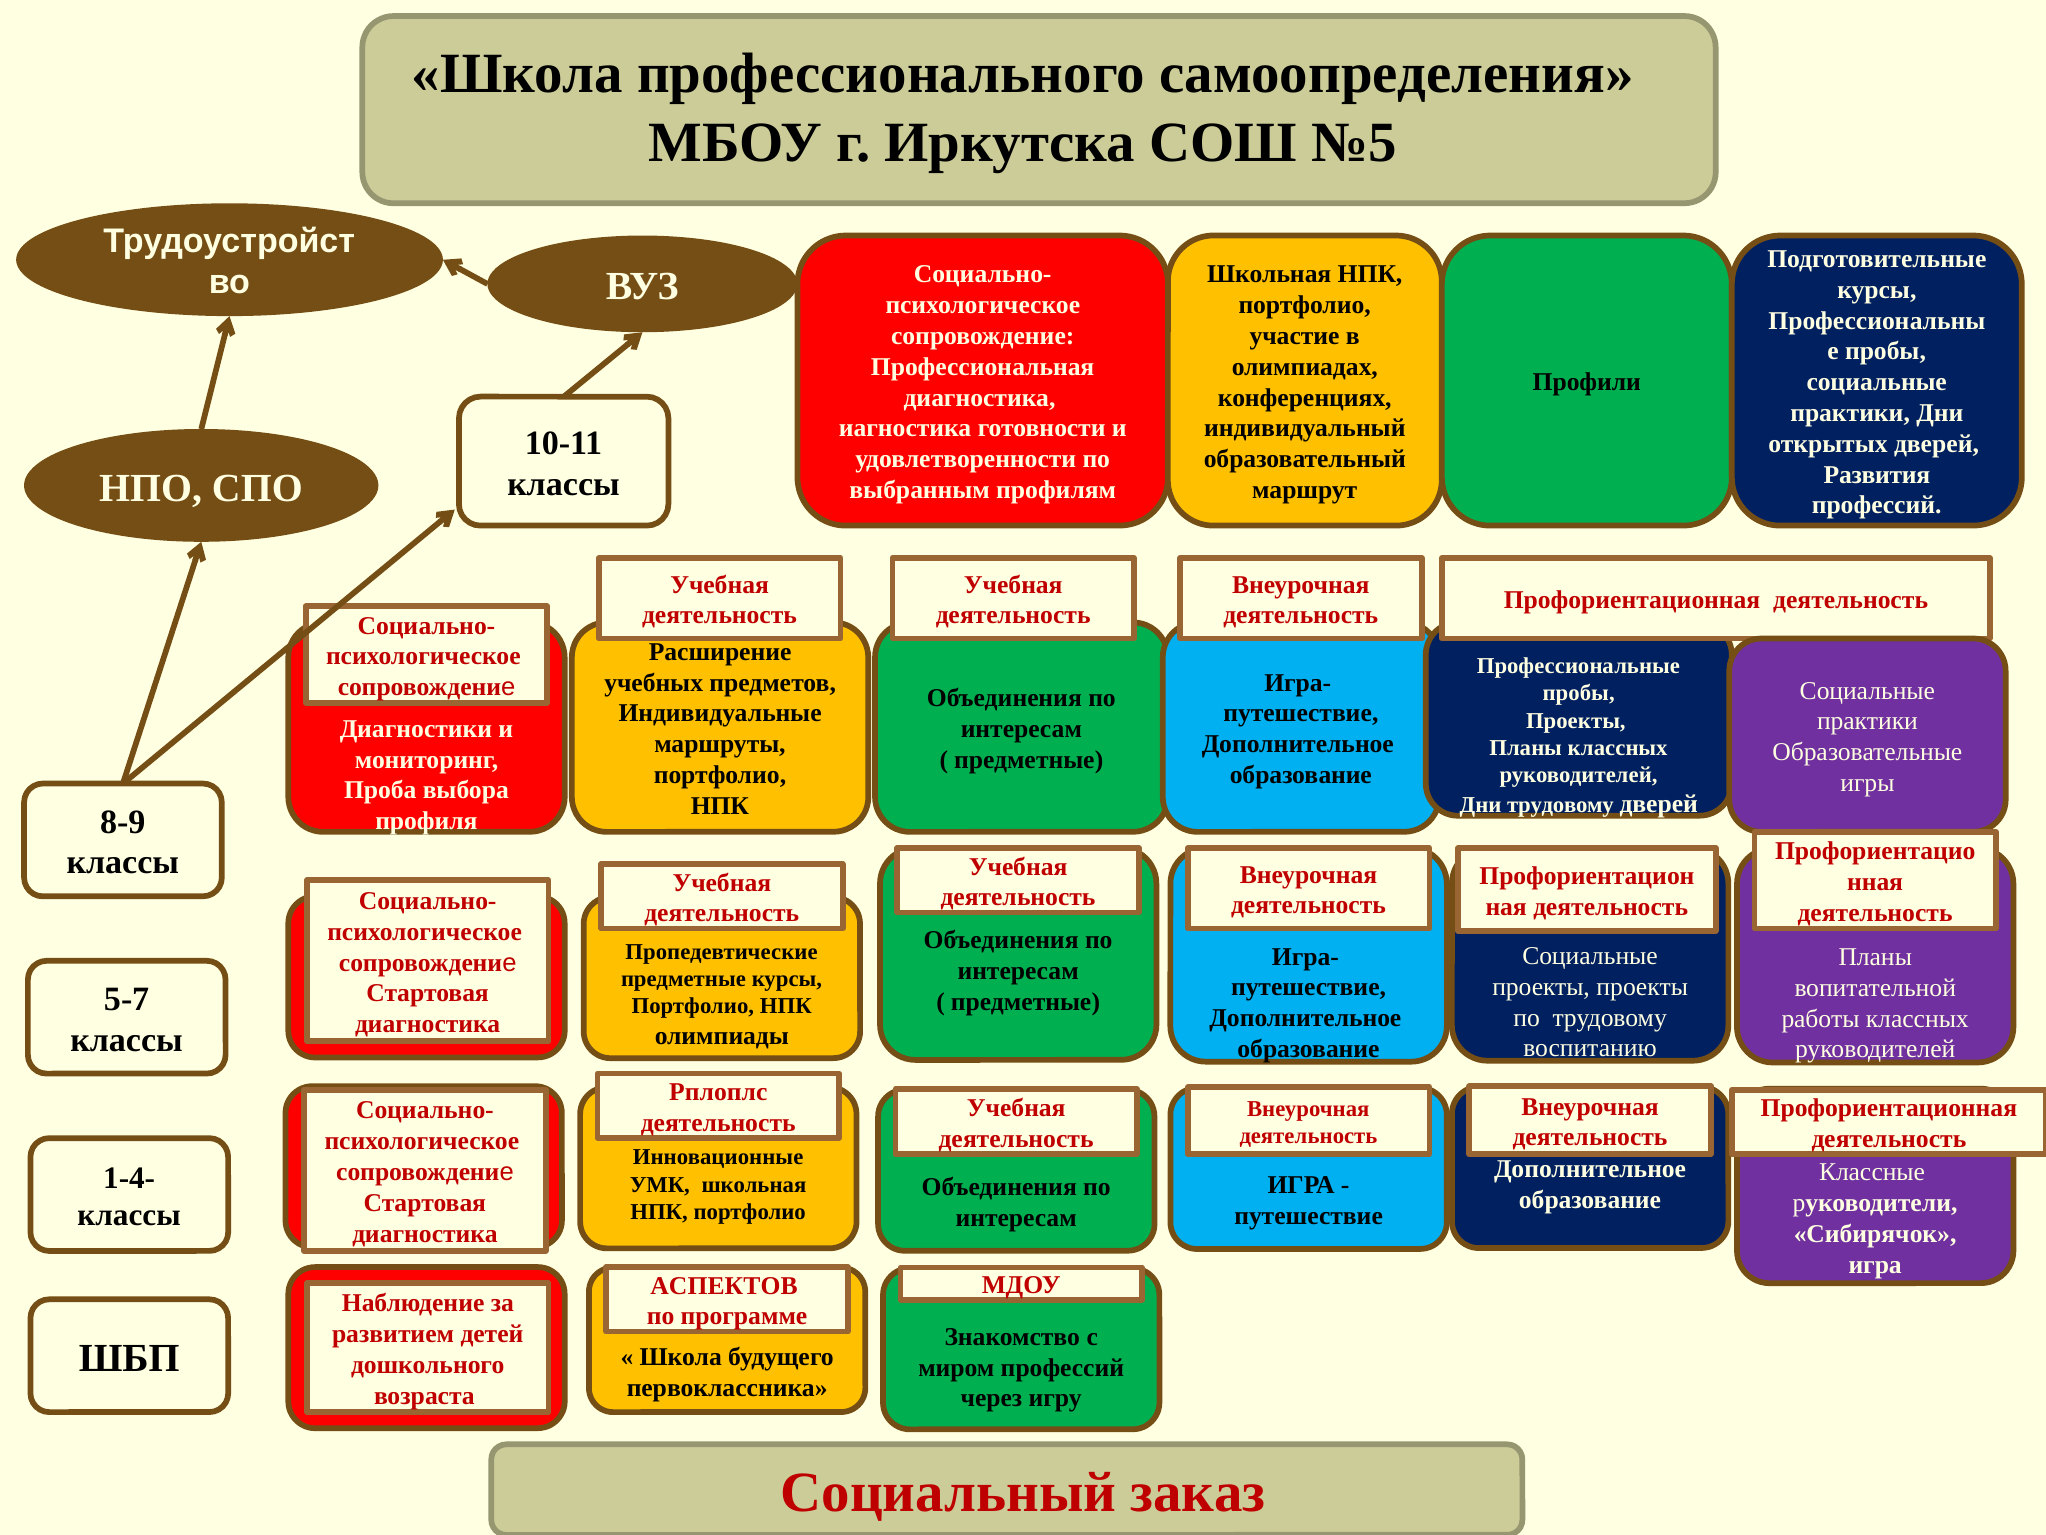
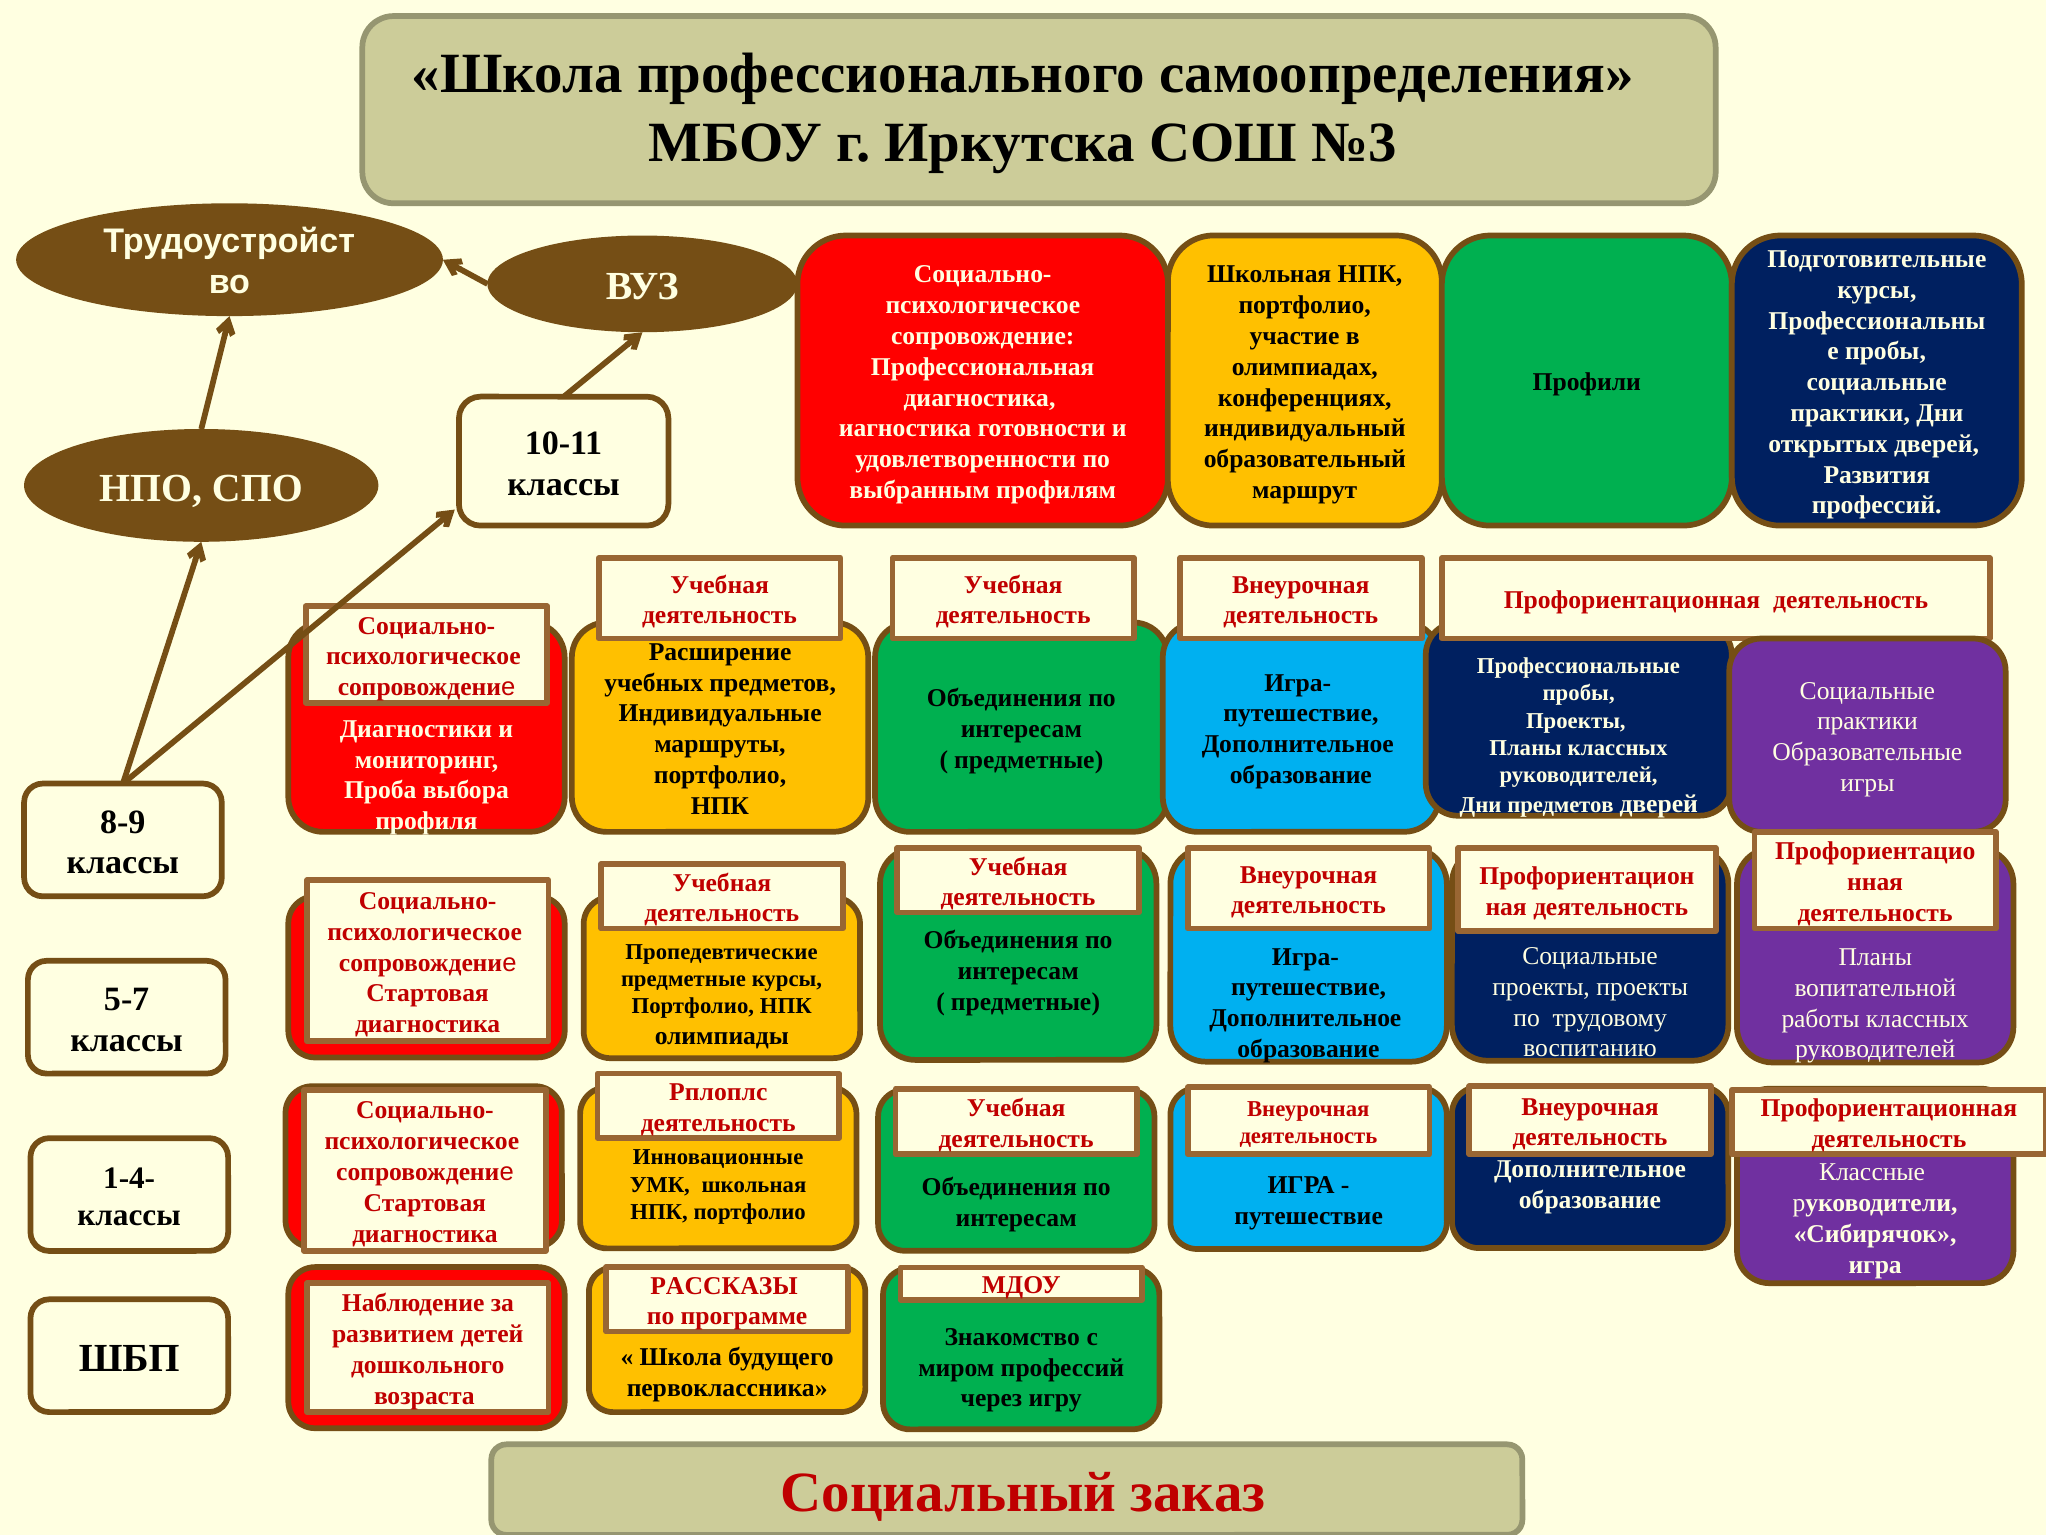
№5: №5 -> №3
Дни трудовому: трудовому -> предметов
АСПЕКТОВ: АСПЕКТОВ -> РАССКАЗЫ
